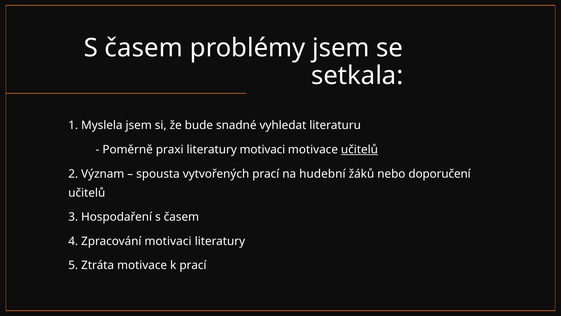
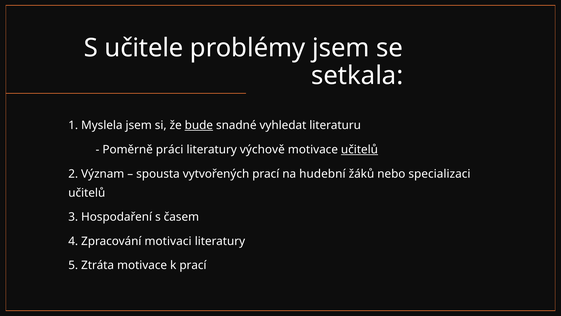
časem at (144, 48): časem -> učitele
bude underline: none -> present
praxi: praxi -> práci
literatury motivaci: motivaci -> výchově
doporučení: doporučení -> specializaci
